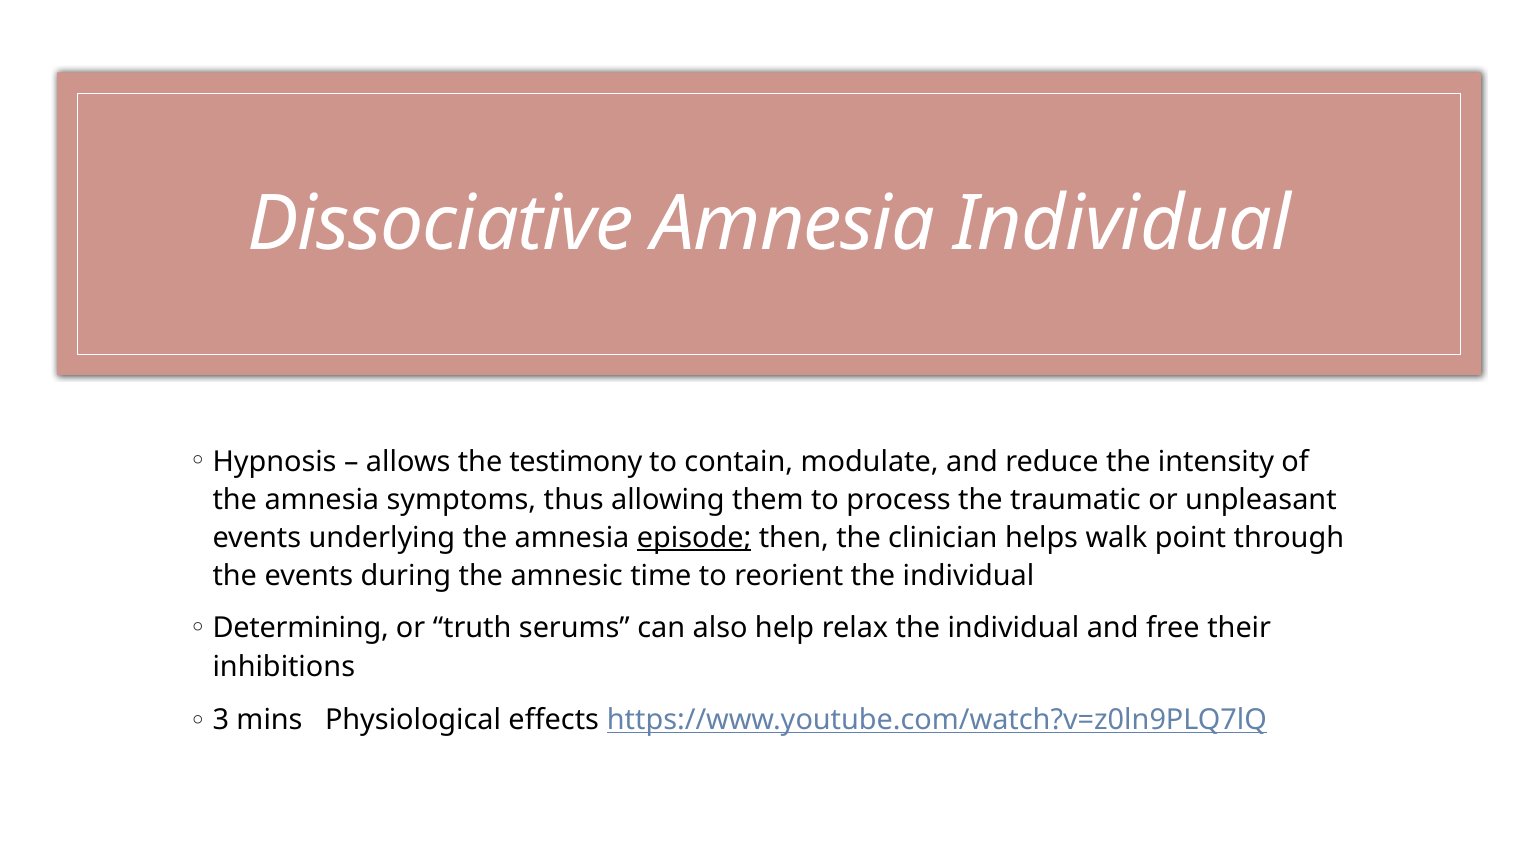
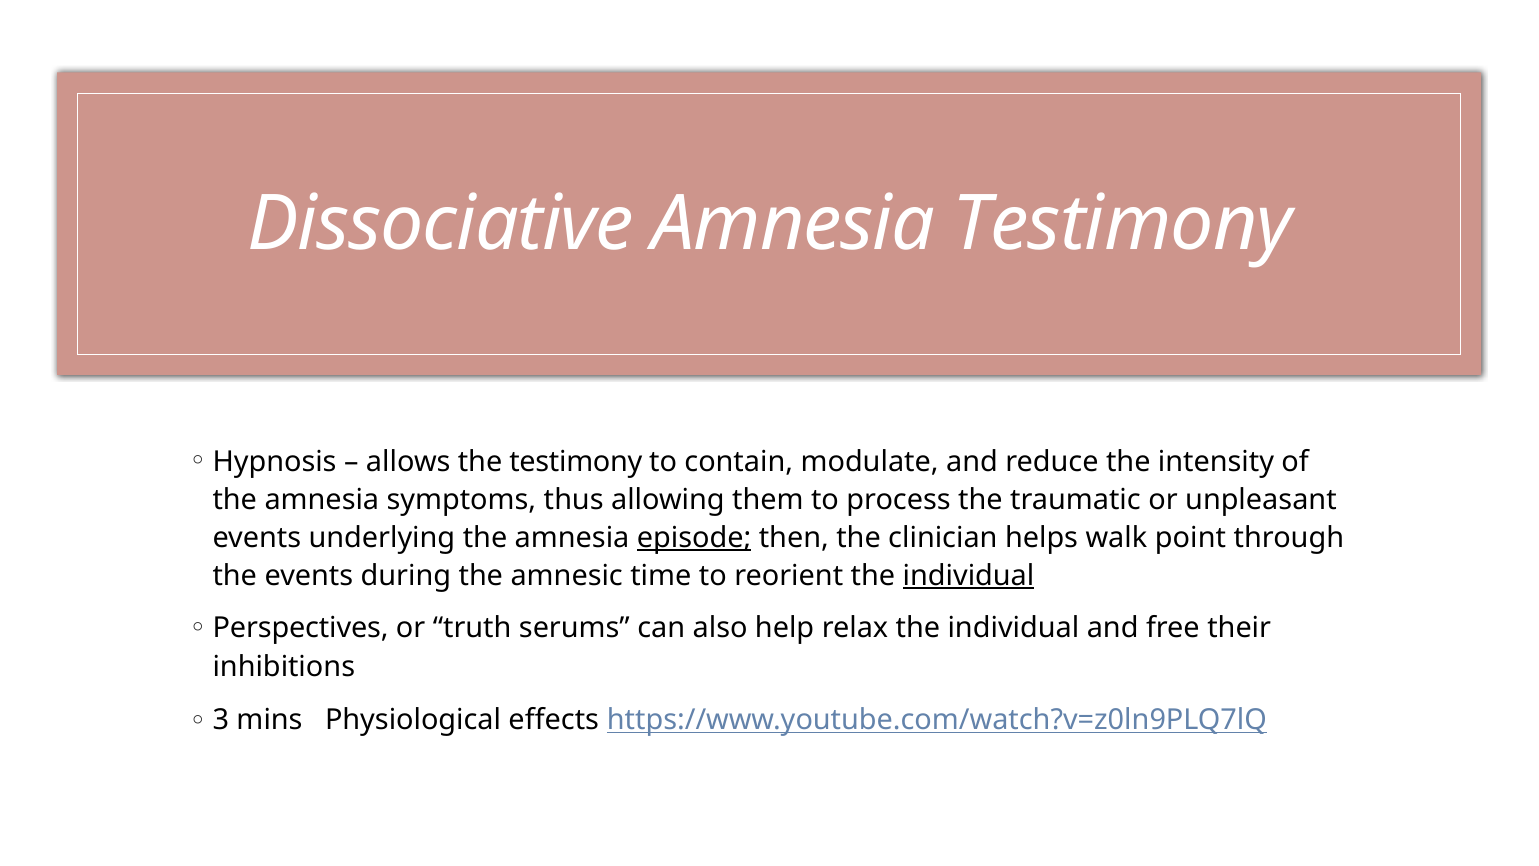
Amnesia Individual: Individual -> Testimony
individual at (969, 576) underline: none -> present
Determining: Determining -> Perspectives
